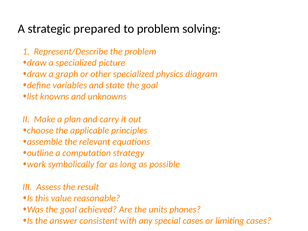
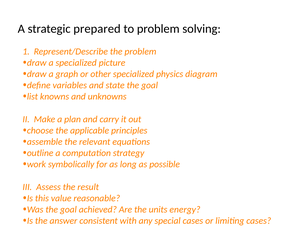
phones: phones -> energy
